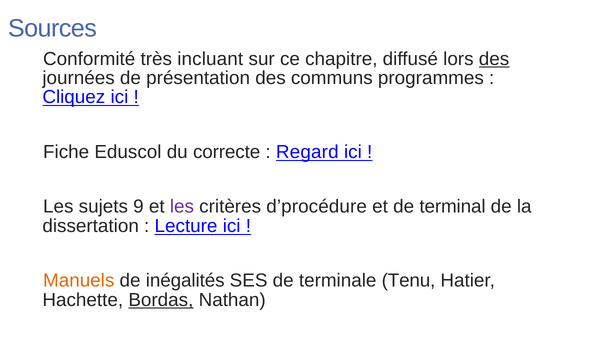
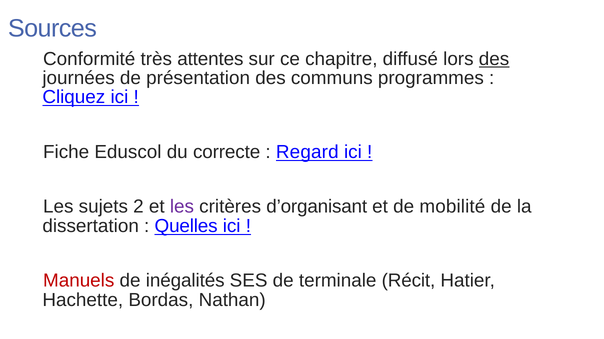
incluant: incluant -> attentes
9: 9 -> 2
d’procédure: d’procédure -> d’organisant
terminal: terminal -> mobilité
Lecture: Lecture -> Quelles
Manuels colour: orange -> red
Tenu: Tenu -> Récit
Bordas underline: present -> none
